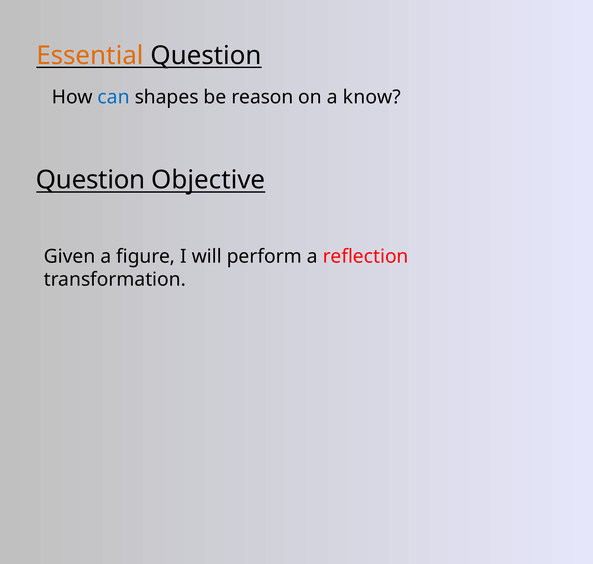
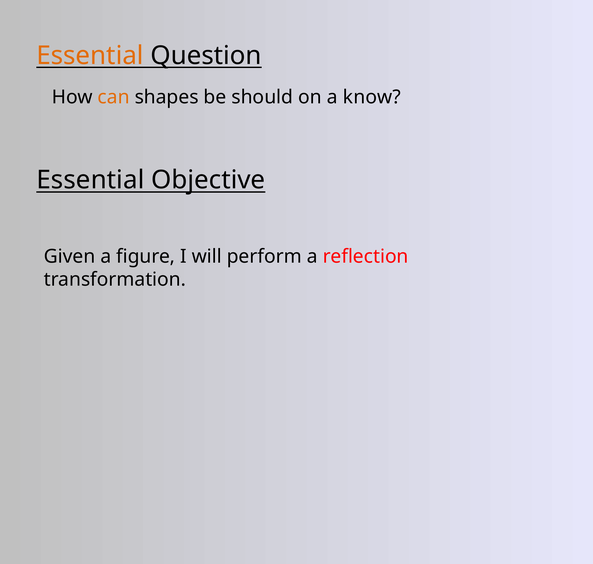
can colour: blue -> orange
reason: reason -> should
Question at (91, 180): Question -> Essential
